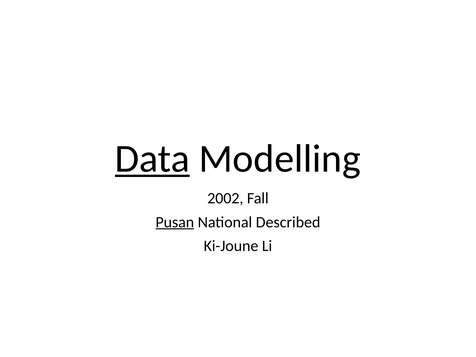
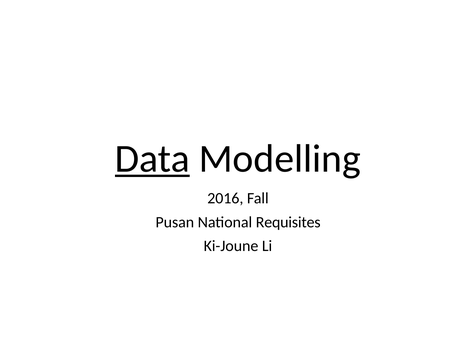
2002: 2002 -> 2016
Pusan underline: present -> none
Described: Described -> Requisites
